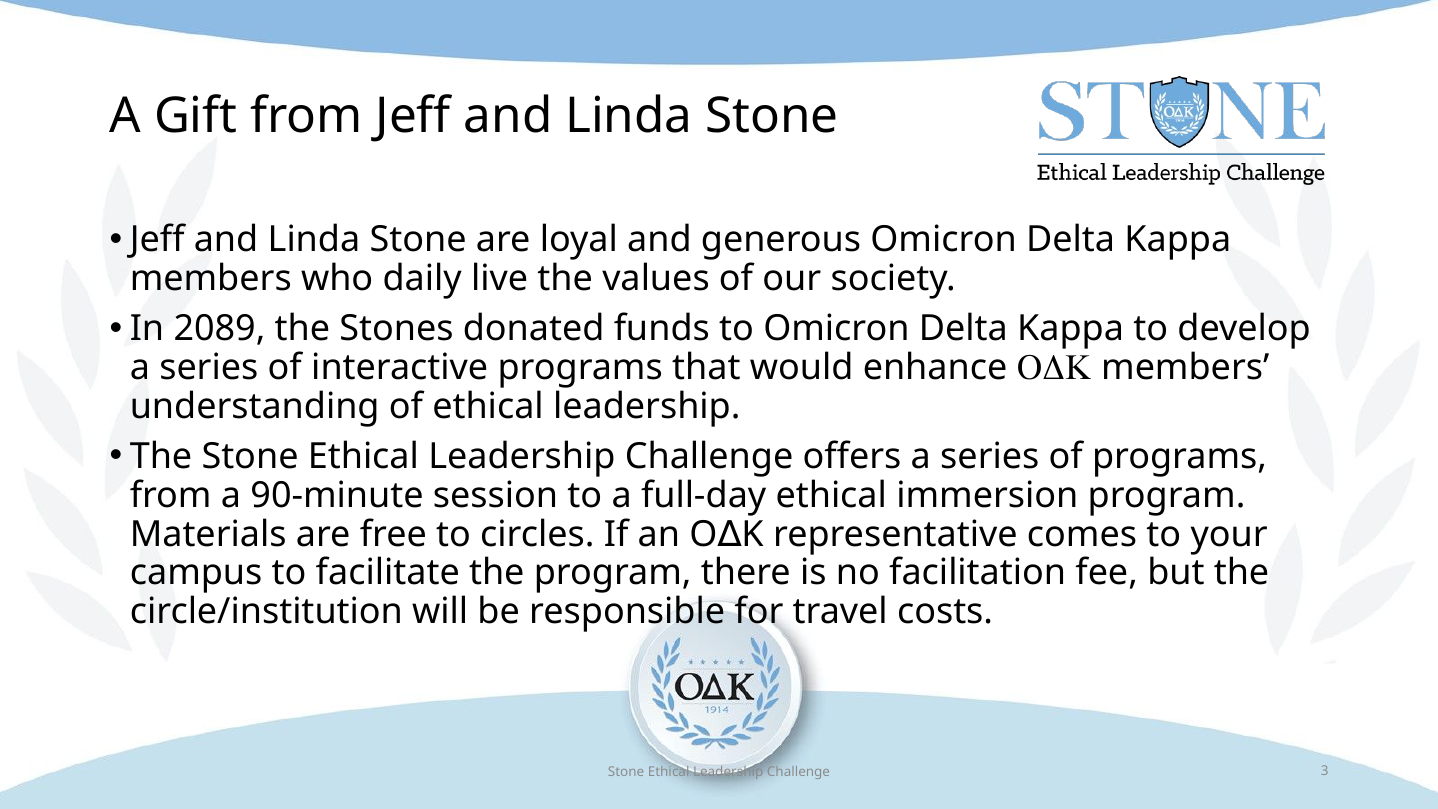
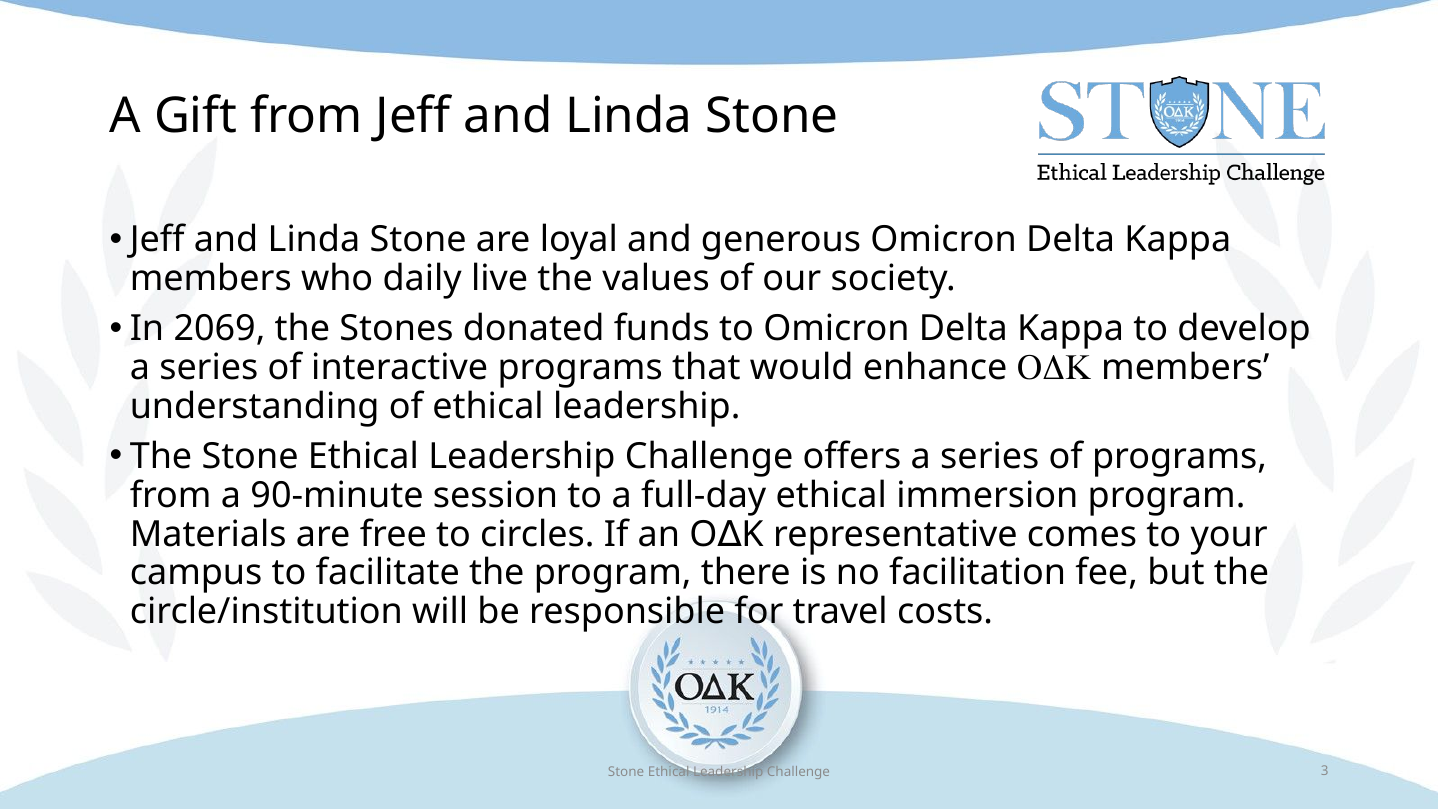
2089: 2089 -> 2069
